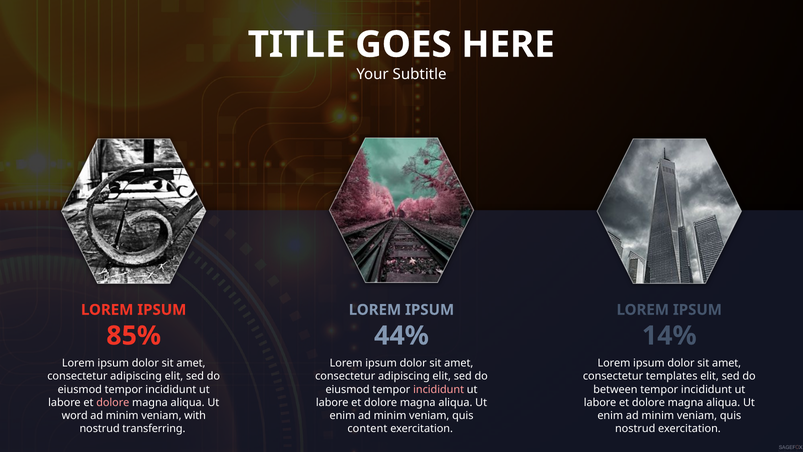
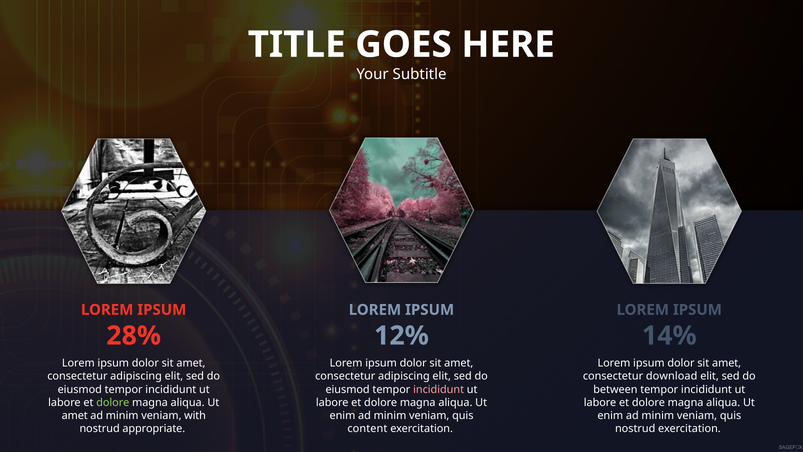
85%: 85% -> 28%
44%: 44% -> 12%
templates: templates -> download
dolore at (113, 402) colour: pink -> light green
word at (75, 415): word -> amet
transferring: transferring -> appropriate
